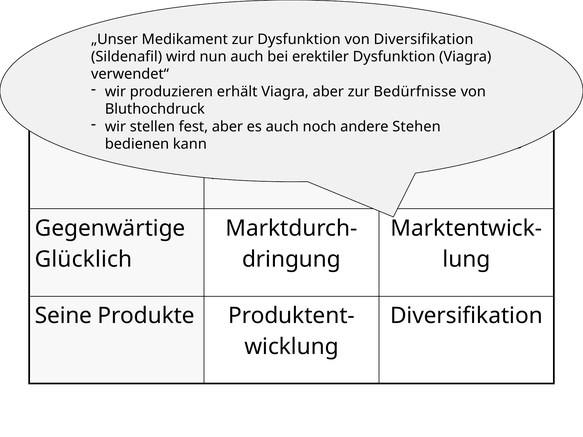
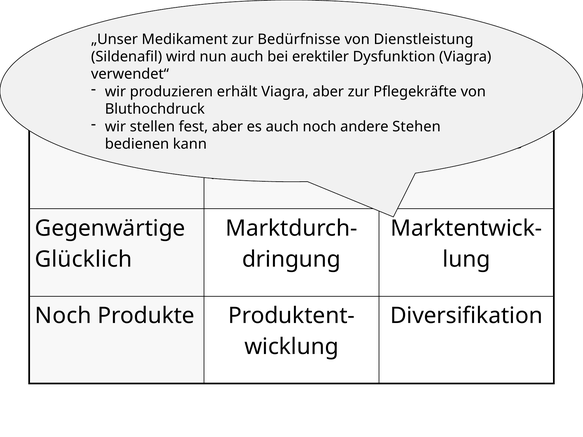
zur Dysfunktion: Dysfunktion -> Bedürfnisse
von Diversifikation: Diversifikation -> Dienstleistung
Bedürfnisse: Bedürfnisse -> Pflegekräfte
Seine at (63, 316): Seine -> Noch
